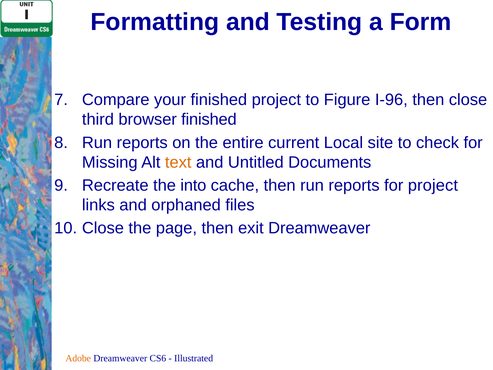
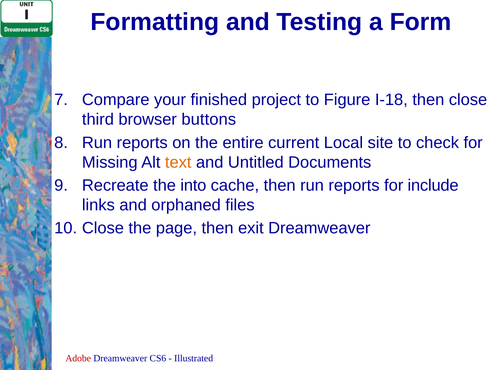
I-96: I-96 -> I-18
browser finished: finished -> buttons
for project: project -> include
Adobe colour: orange -> red
